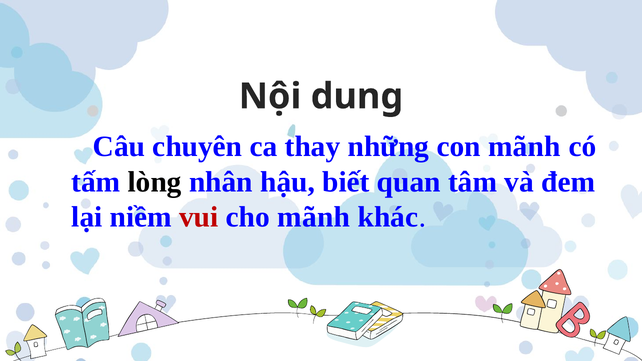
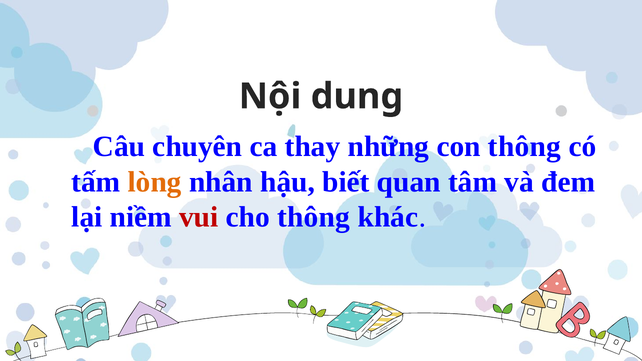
con mãnh: mãnh -> thông
lòng colour: black -> orange
cho mãnh: mãnh -> thông
